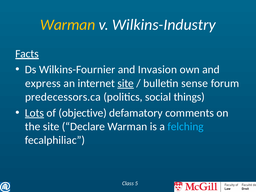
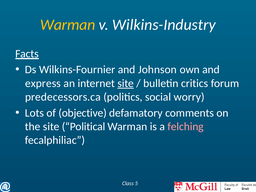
Invasion: Invasion -> Johnson
sense: sense -> critics
things: things -> worry
Lots underline: present -> none
Declare: Declare -> Political
felching colour: light blue -> pink
